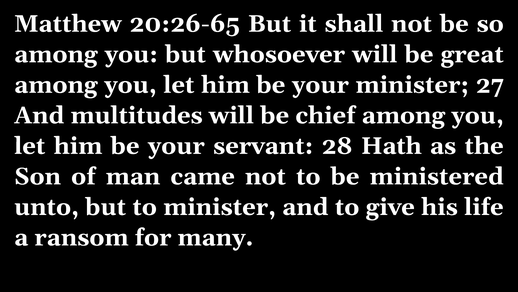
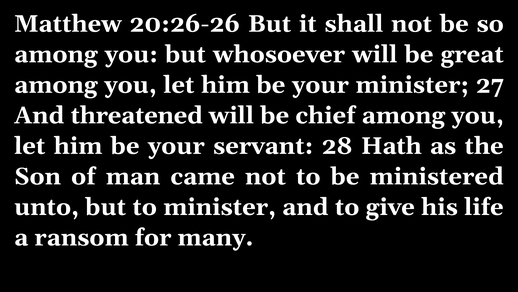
20:26-65: 20:26-65 -> 20:26-26
multitudes: multitudes -> threatened
